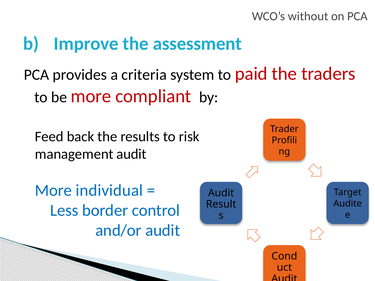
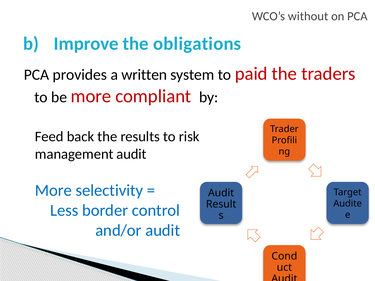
assessment: assessment -> obligations
criteria: criteria -> written
individual: individual -> selectivity
